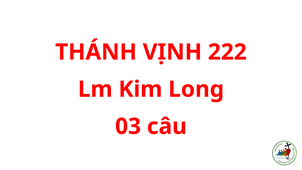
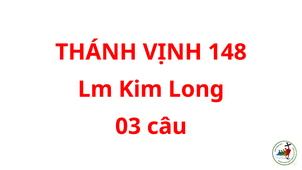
222: 222 -> 148
